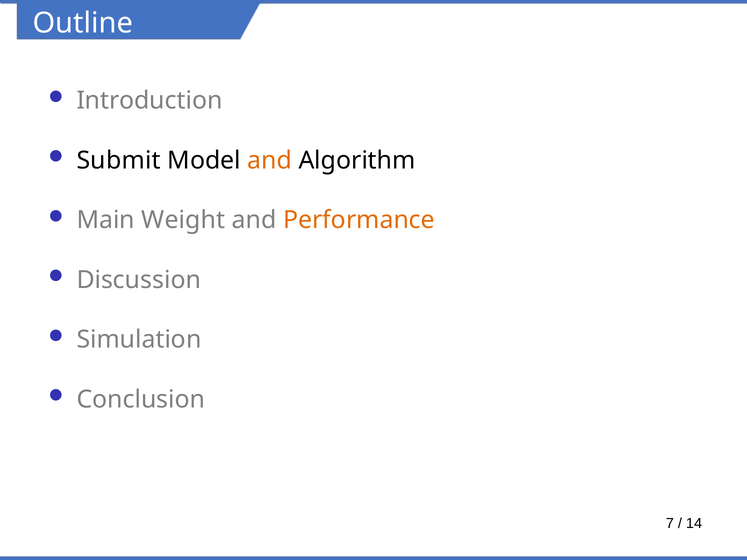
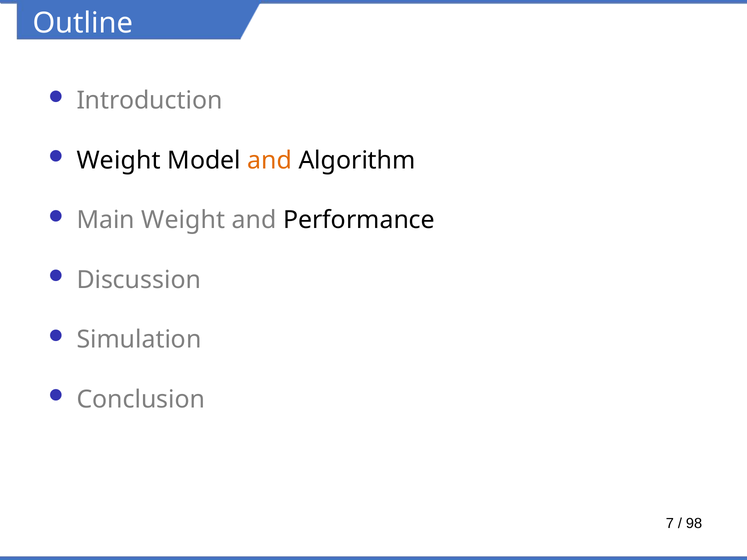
Submit at (119, 160): Submit -> Weight
Performance colour: orange -> black
14: 14 -> 98
